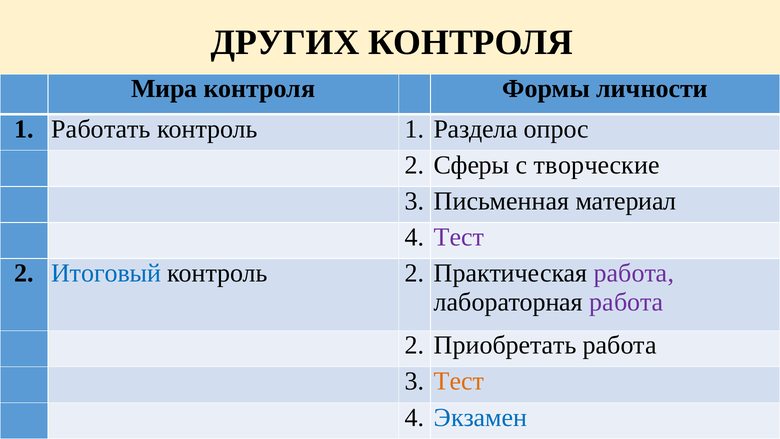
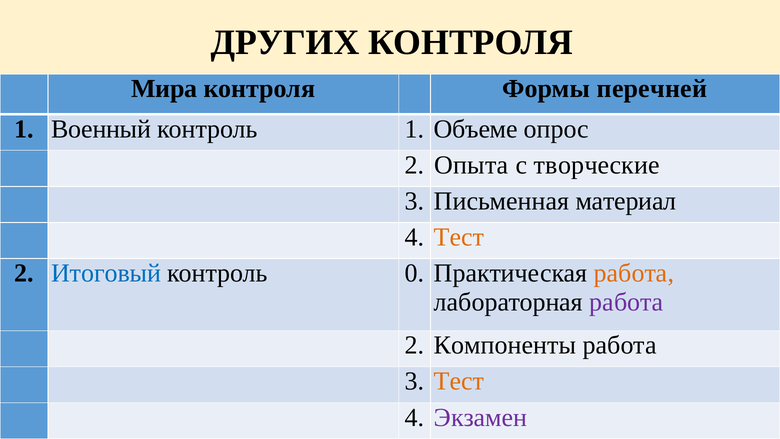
личности: личности -> перечней
Работать: Работать -> Военный
Раздела: Раздела -> Объеме
Сферы: Сферы -> Опыта
Тест at (459, 237) colour: purple -> orange
контроль 2: 2 -> 0
работа at (634, 273) colour: purple -> orange
Приобретать: Приобретать -> Компоненты
Экзамен colour: blue -> purple
